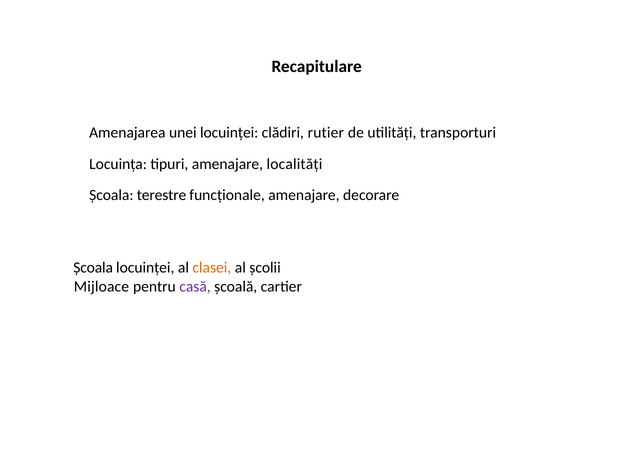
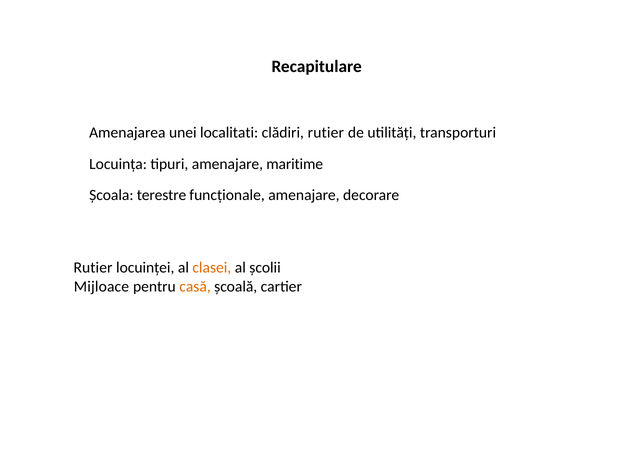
unei locuinței: locuinței -> localitati
localități: localități -> maritime
Școala at (93, 268): Școala -> Rutier
casă colour: purple -> orange
